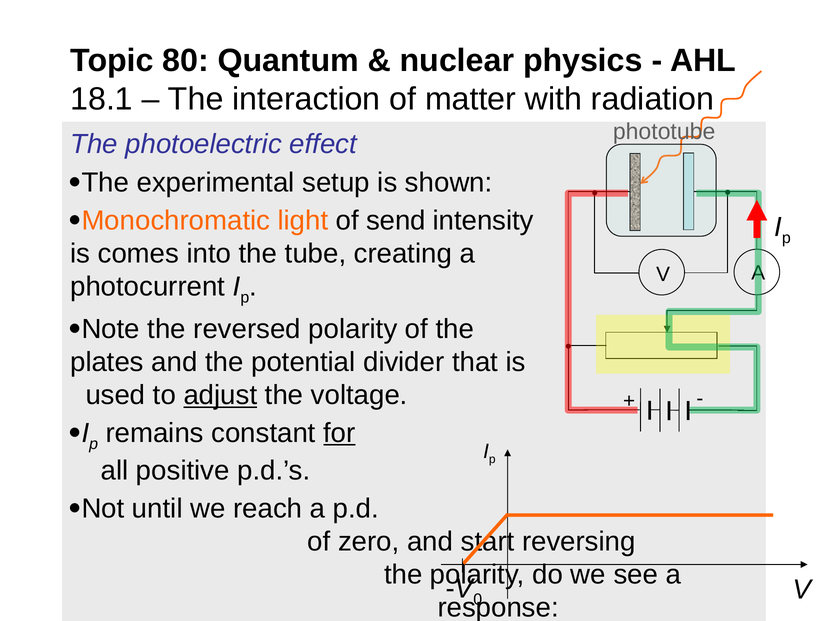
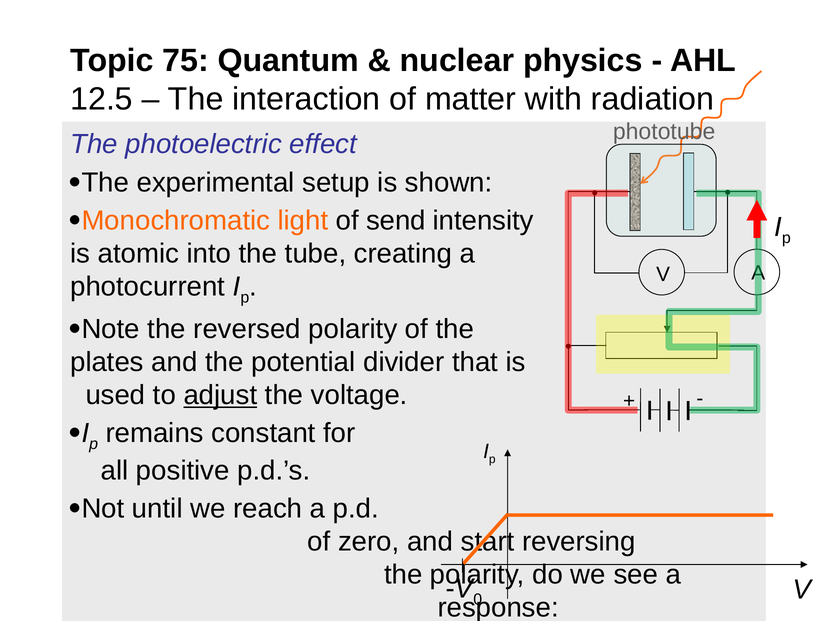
80: 80 -> 75
18.1: 18.1 -> 12.5
comes: comes -> atomic
for underline: present -> none
